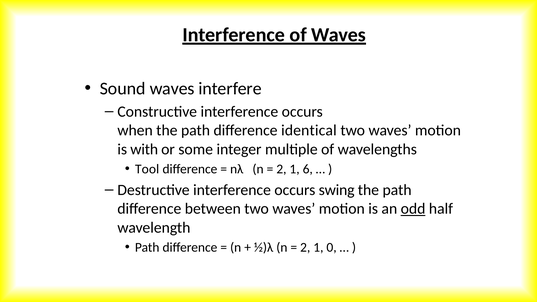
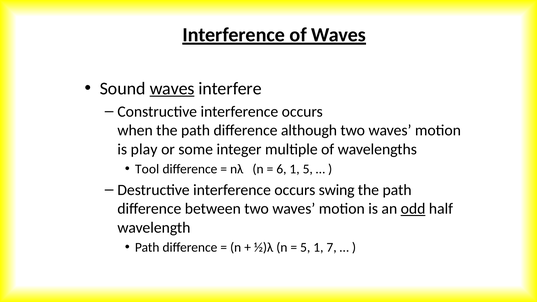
waves at (172, 89) underline: none -> present
identical: identical -> although
with: with -> play
2 at (281, 169): 2 -> 6
1 6: 6 -> 5
2 at (305, 248): 2 -> 5
0: 0 -> 7
